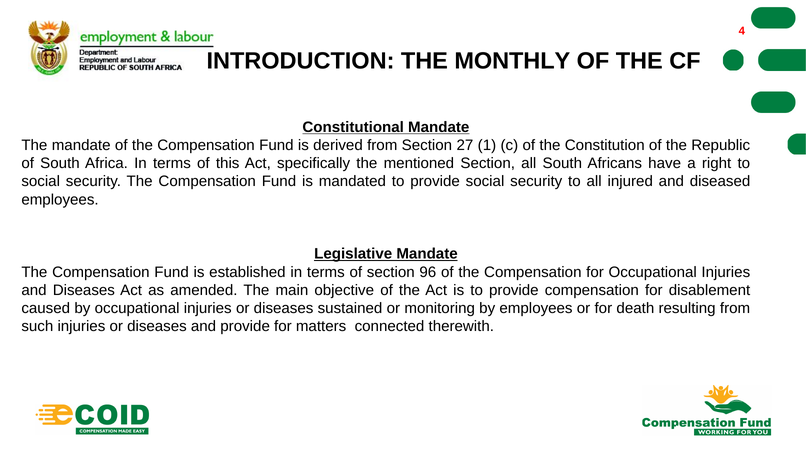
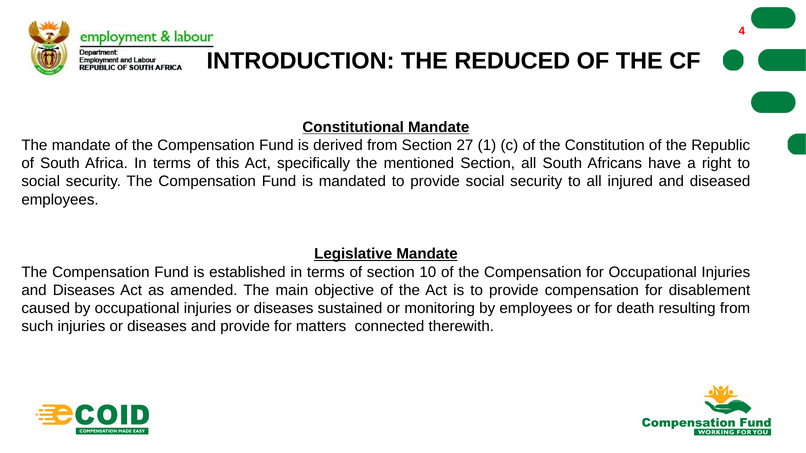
MONTHLY: MONTHLY -> REDUCED
96: 96 -> 10
